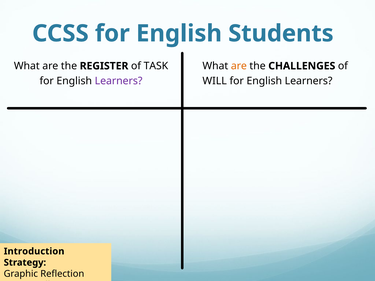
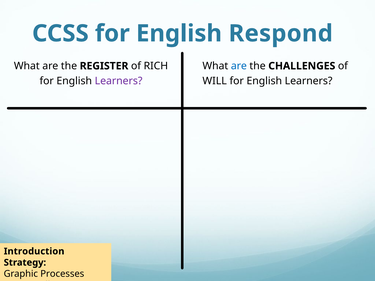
Students: Students -> Respond
are at (239, 66) colour: orange -> blue
TASK: TASK -> RICH
Reflection: Reflection -> Processes
